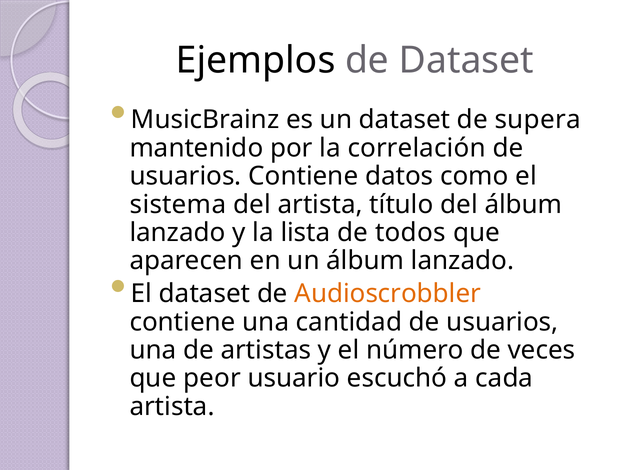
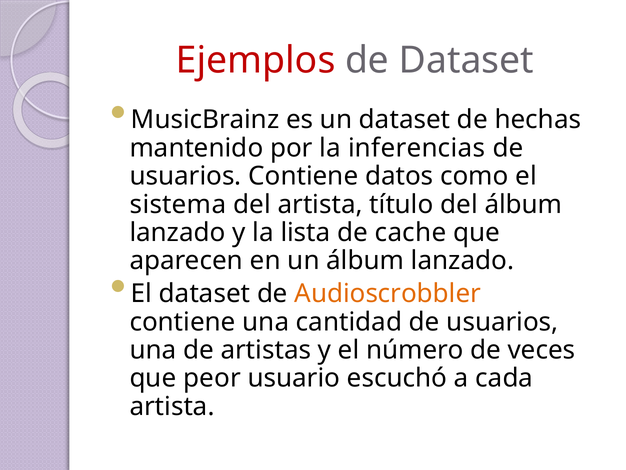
Ejemplos colour: black -> red
supera: supera -> hechas
correlación: correlación -> inferencias
todos: todos -> cache
